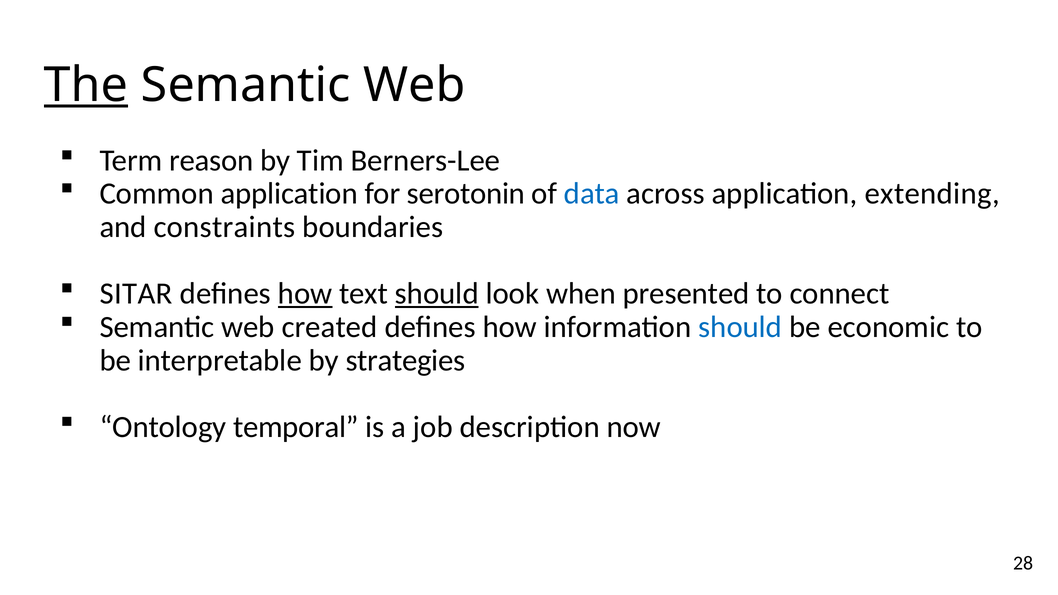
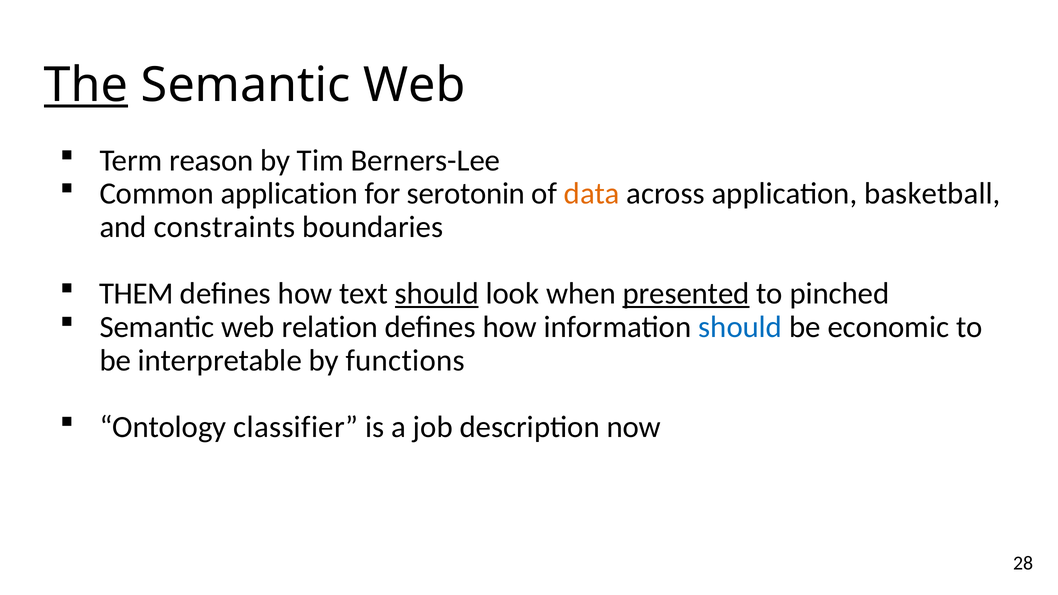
data colour: blue -> orange
extending: extending -> basketball
SITAR: SITAR -> THEM
how at (305, 294) underline: present -> none
presented underline: none -> present
connect: connect -> pinched
created: created -> relation
strategies: strategies -> functions
temporal: temporal -> classifier
